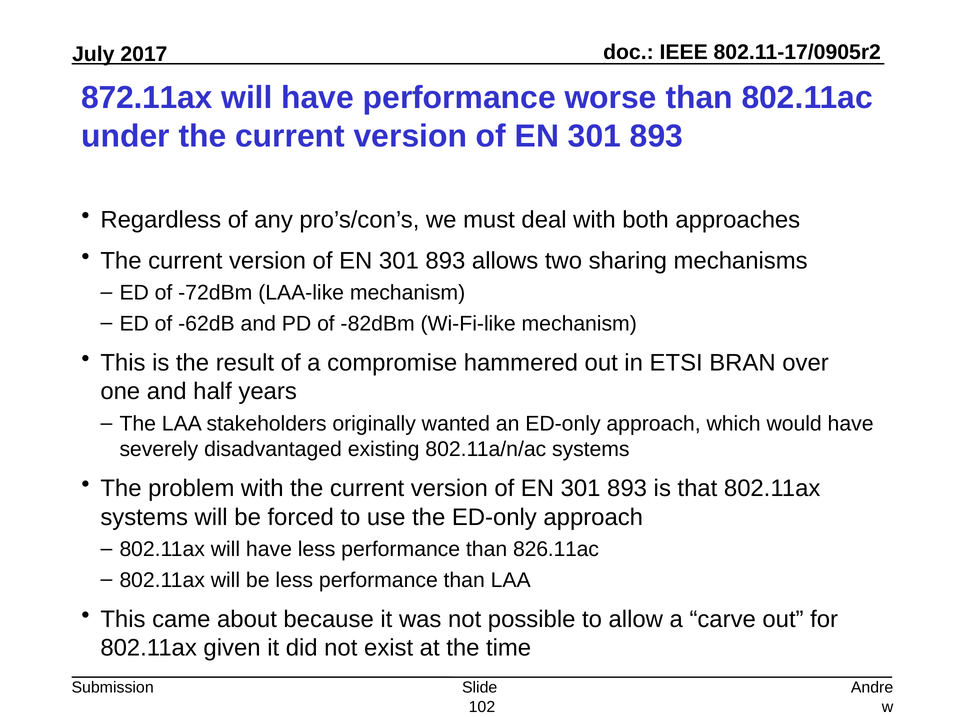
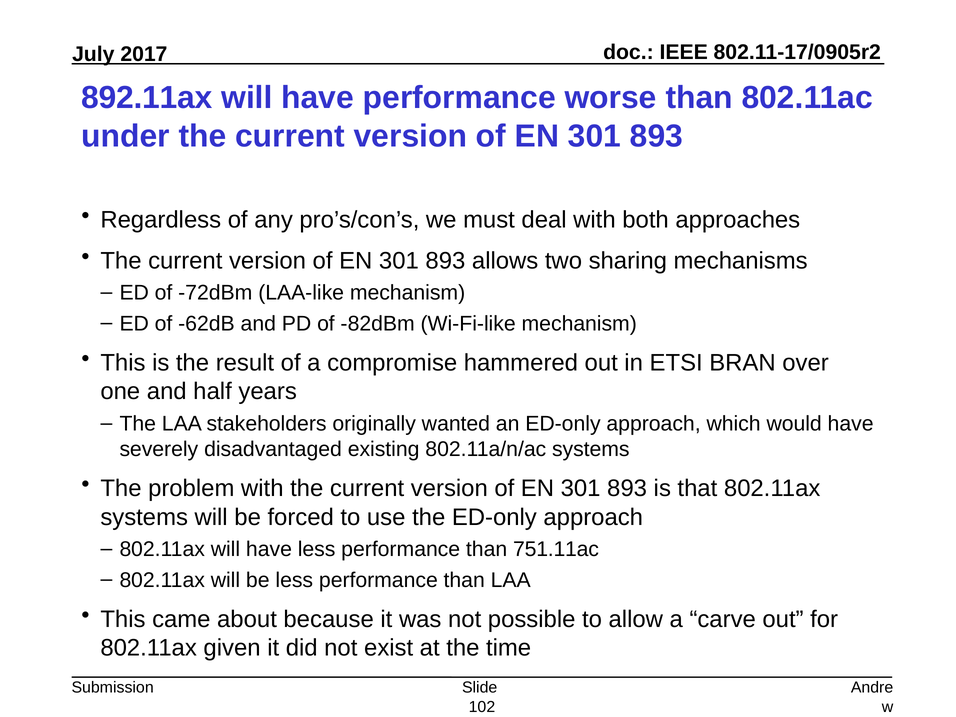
872.11ax: 872.11ax -> 892.11ax
826.11ac: 826.11ac -> 751.11ac
